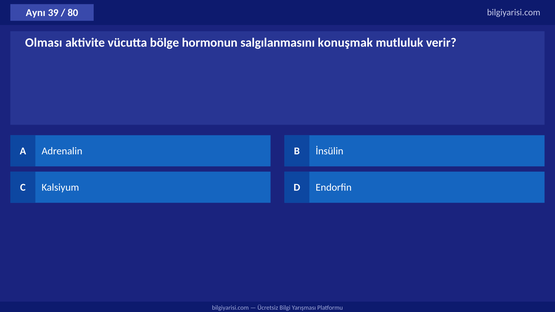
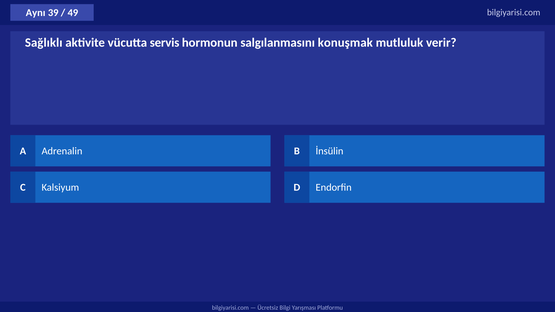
80: 80 -> 49
Olması: Olması -> Sağlıklı
bölge: bölge -> servis
